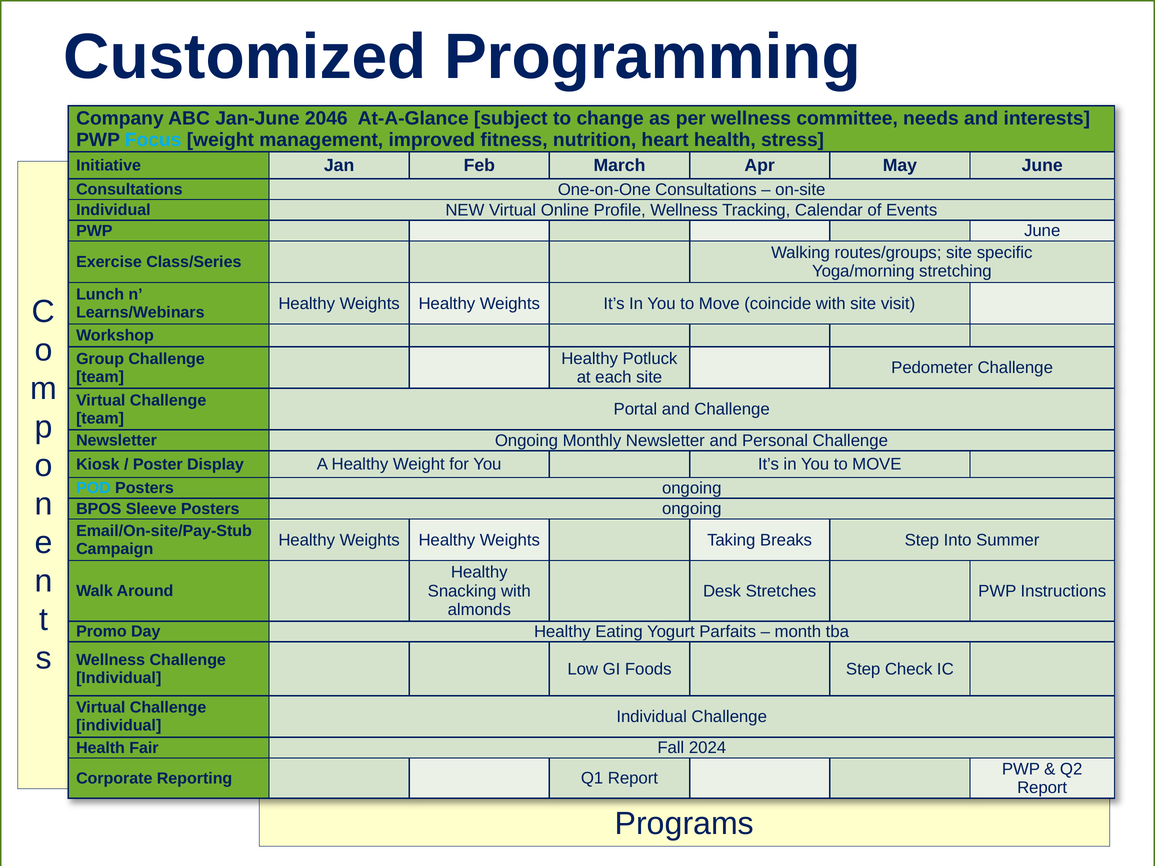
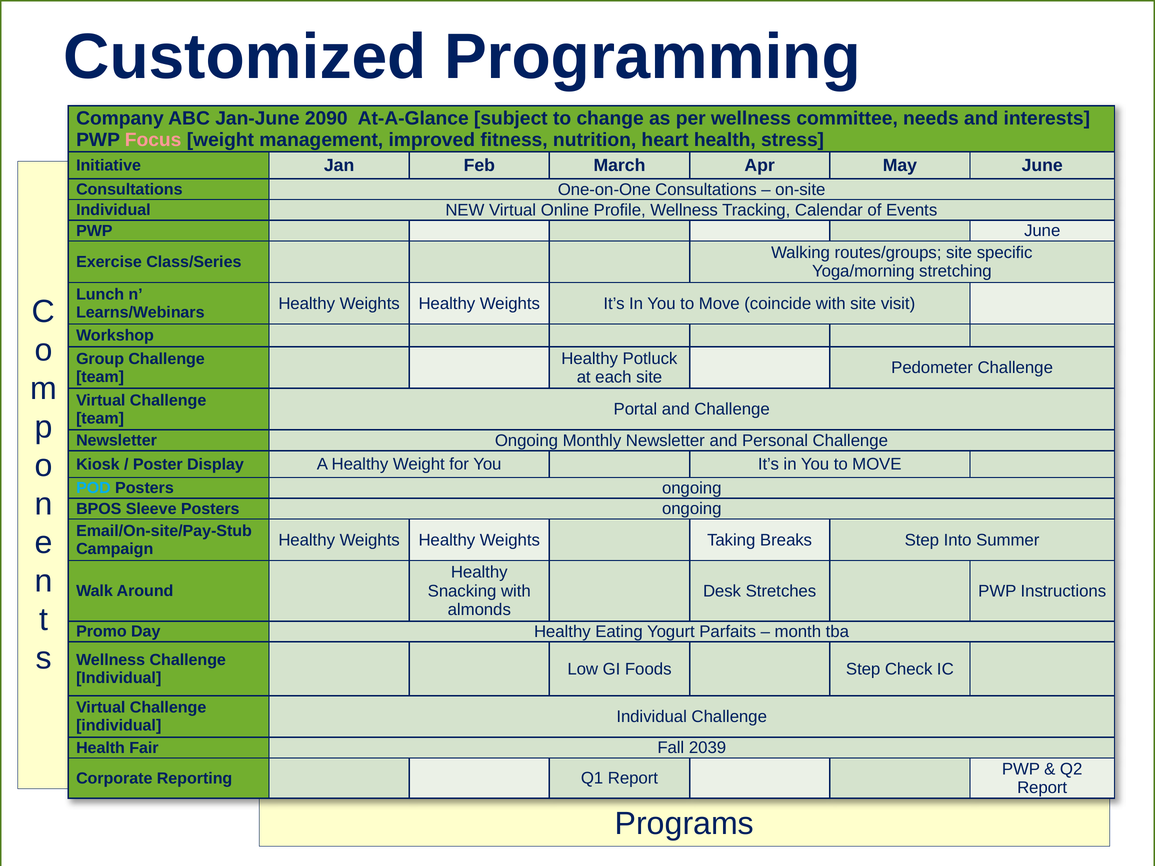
2046: 2046 -> 2090
Focus colour: light blue -> pink
2024: 2024 -> 2039
